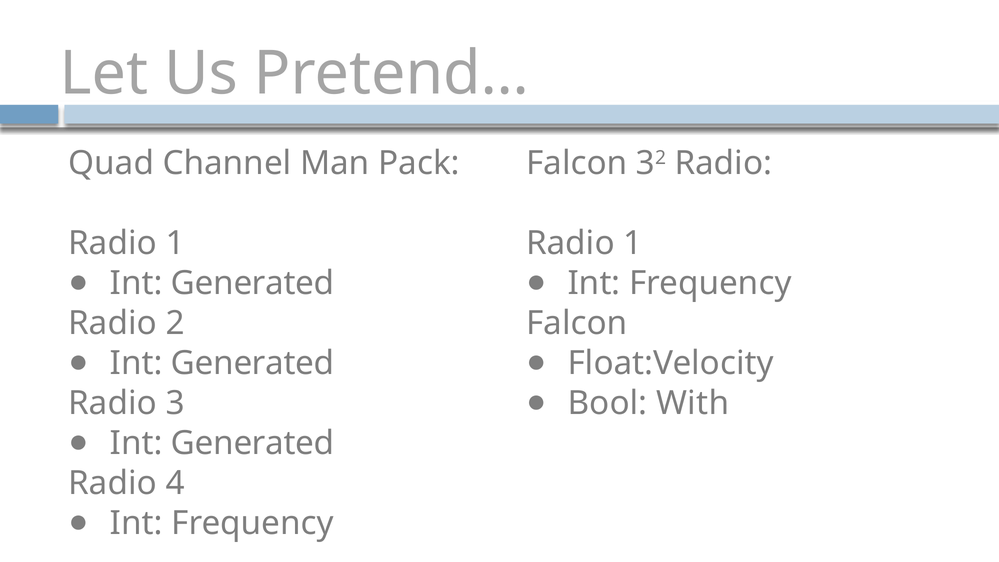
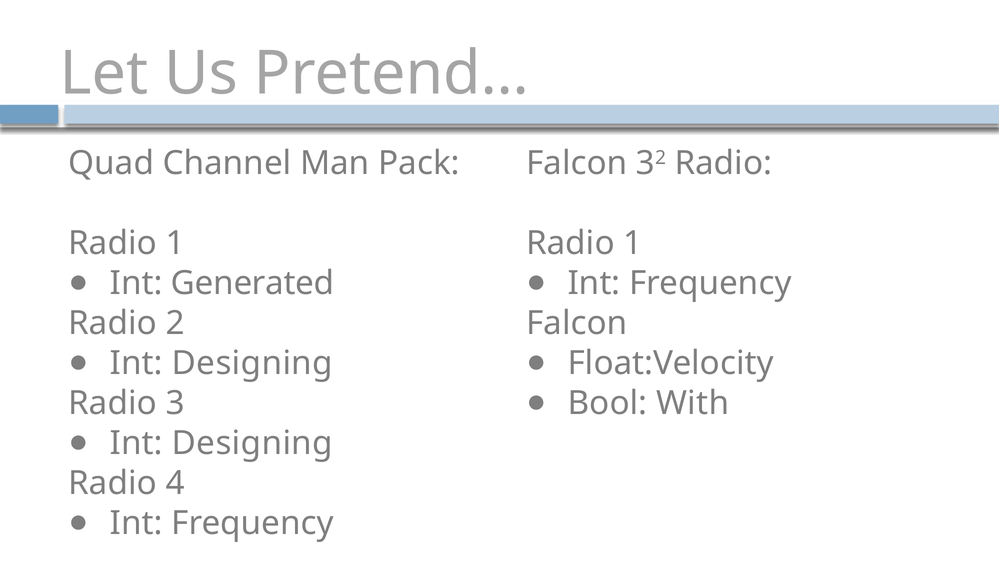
Generated at (253, 363): Generated -> Designing
Generated at (253, 443): Generated -> Designing
